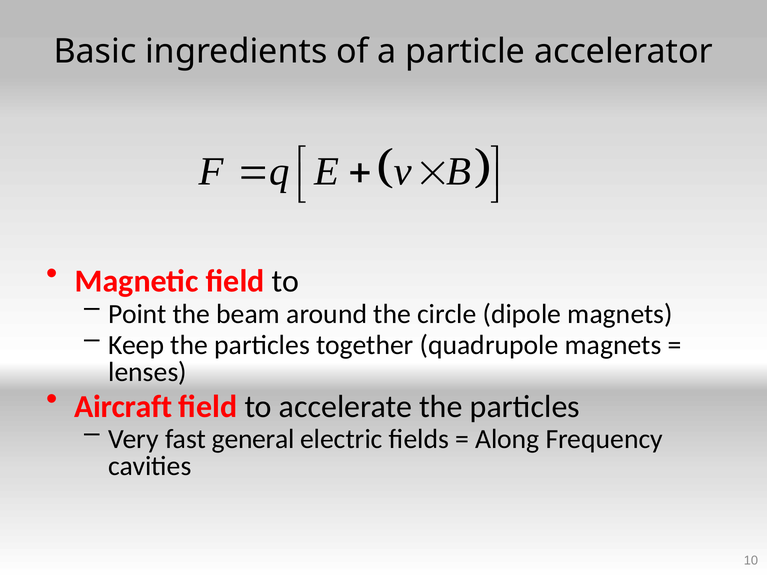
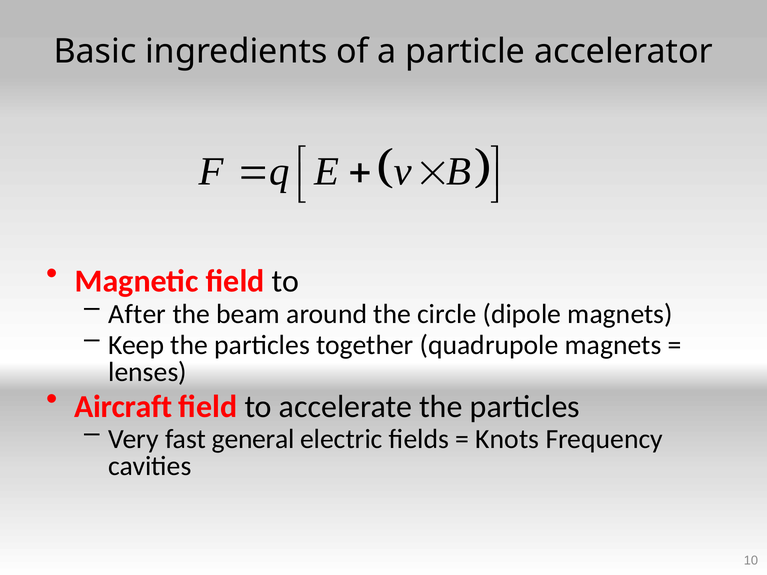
Point: Point -> After
Along: Along -> Knots
